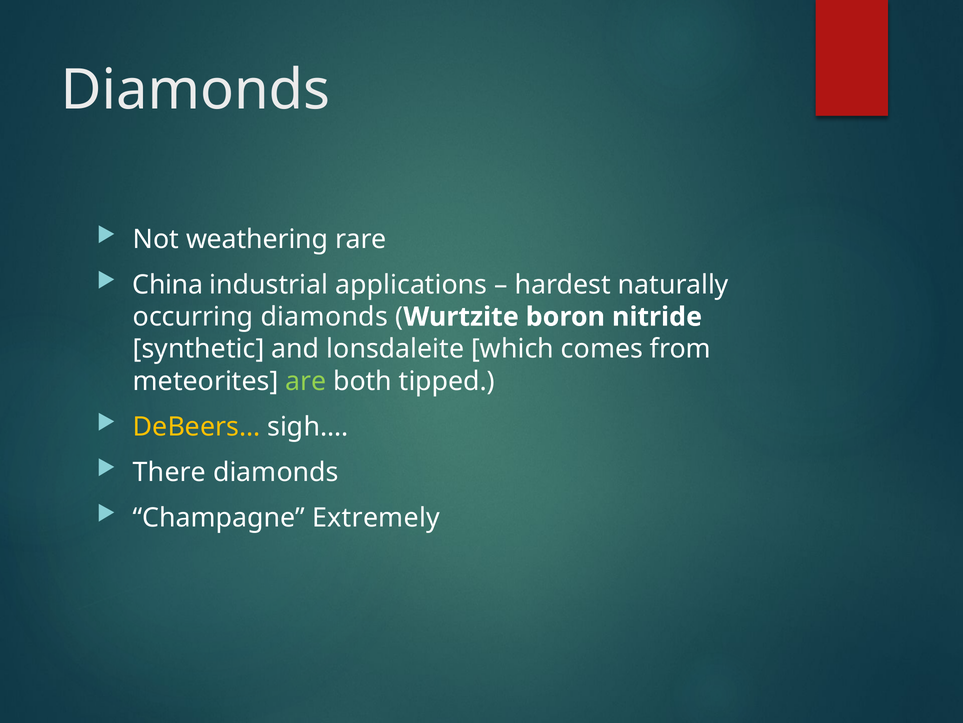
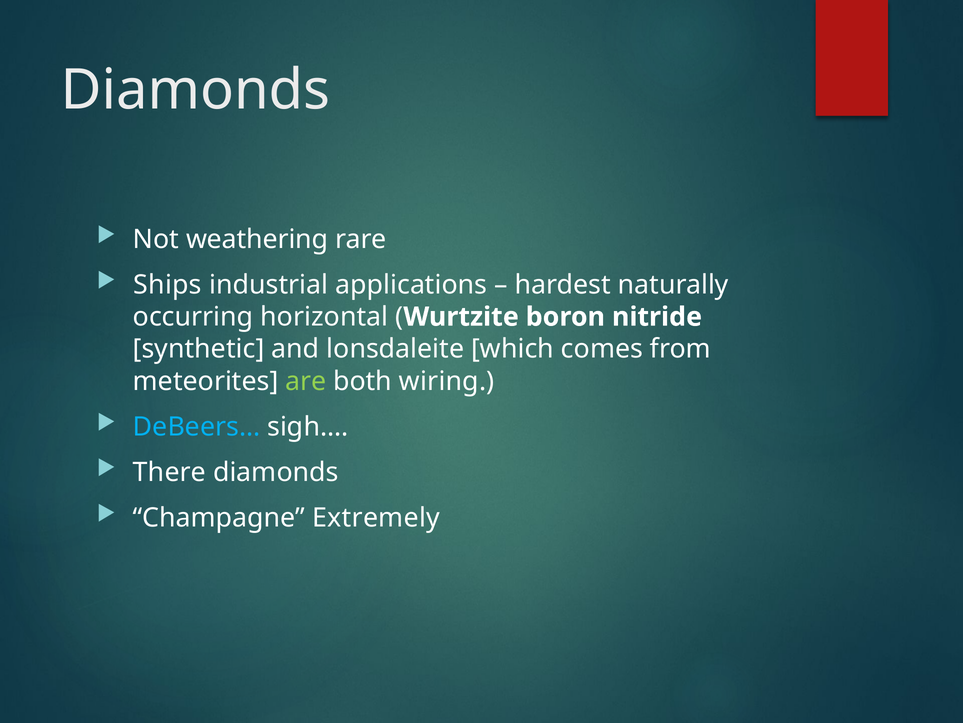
China: China -> Ships
occurring diamonds: diamonds -> horizontal
tipped: tipped -> wiring
DeBeers… colour: yellow -> light blue
